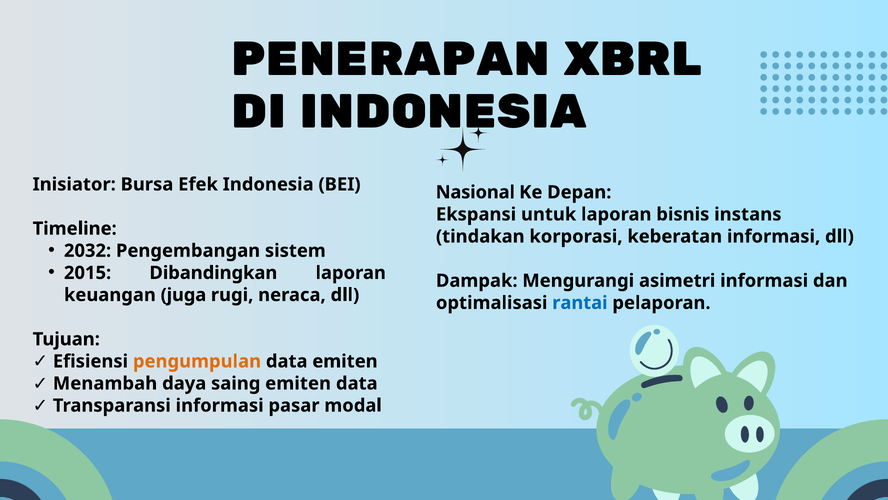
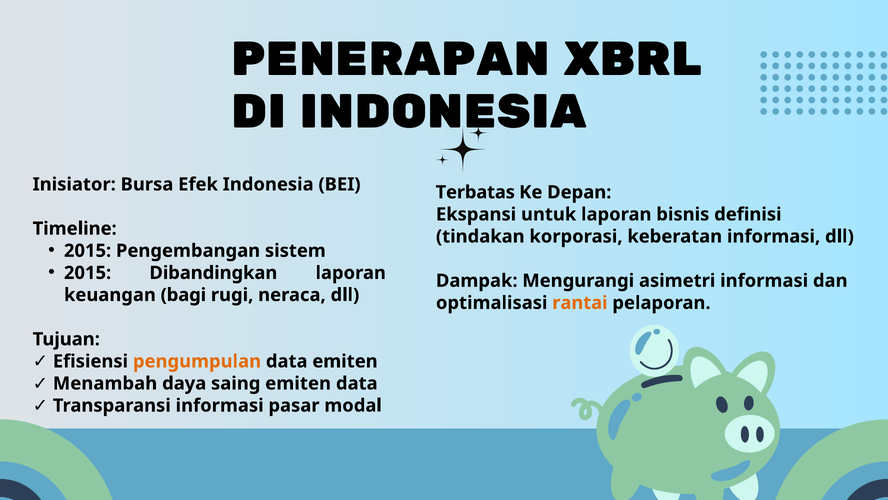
Nasional: Nasional -> Terbatas
instans: instans -> definisi
2032 at (88, 251): 2032 -> 2015
juga: juga -> bagi
rantai colour: blue -> orange
